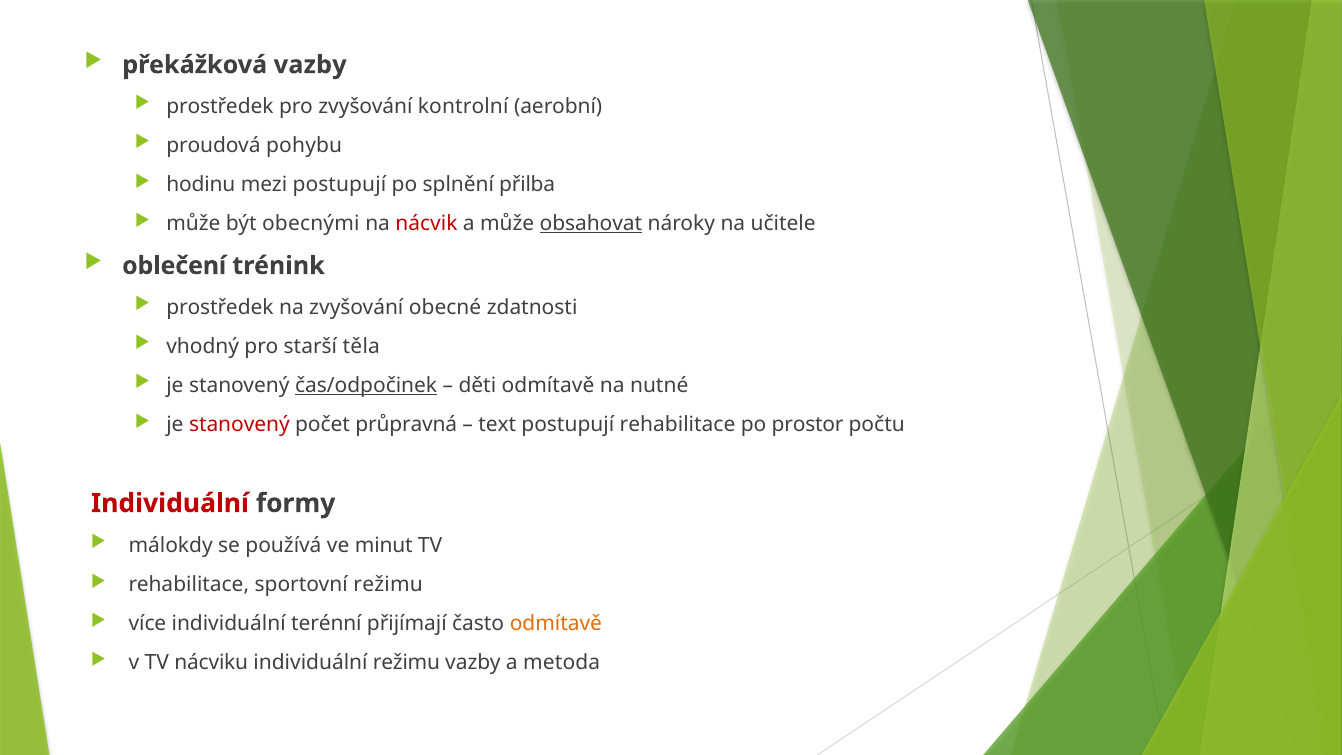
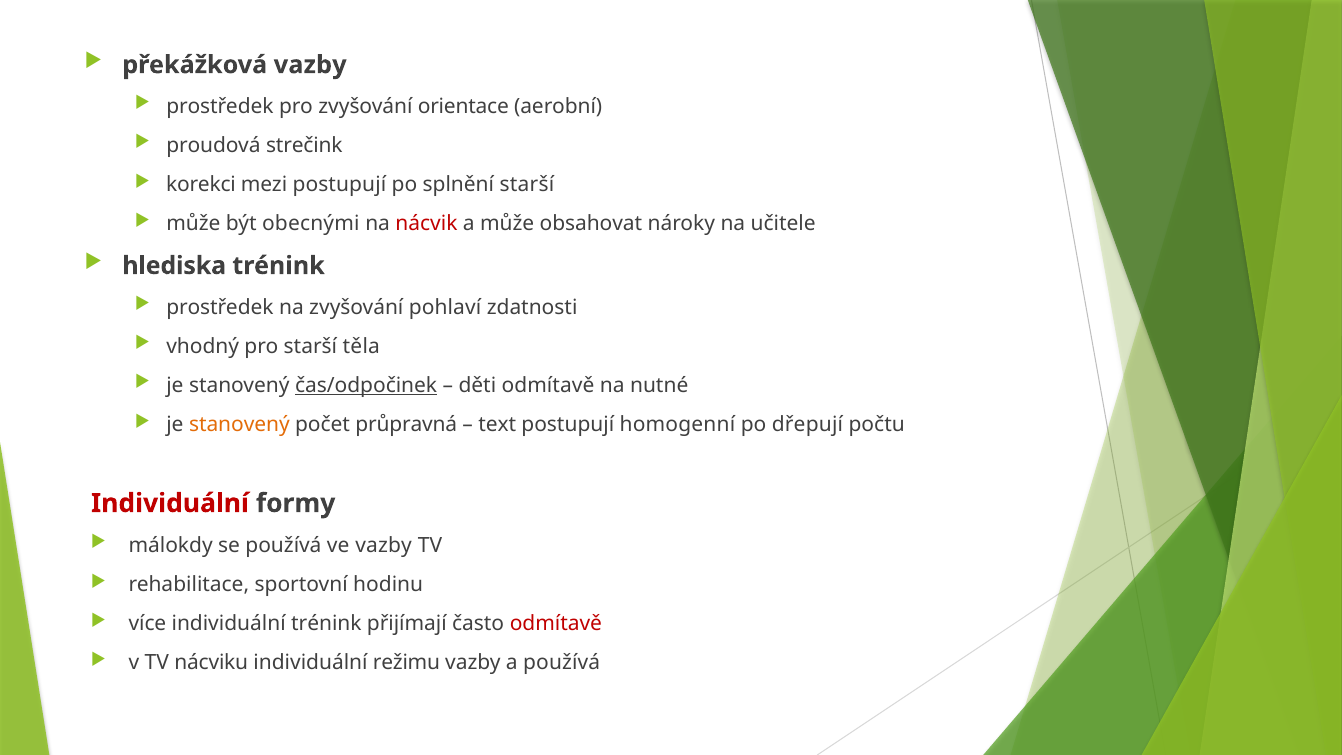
kontrolní: kontrolní -> orientace
pohybu: pohybu -> strečink
hodinu: hodinu -> korekci
splnění přilba: přilba -> starší
obsahovat underline: present -> none
oblečení: oblečení -> hlediska
obecné: obecné -> pohlaví
stanovený at (239, 424) colour: red -> orange
postupují rehabilitace: rehabilitace -> homogenní
prostor: prostor -> dřepují
ve minut: minut -> vazby
sportovní režimu: režimu -> hodinu
individuální terénní: terénní -> trénink
odmítavě at (556, 624) colour: orange -> red
a metoda: metoda -> používá
